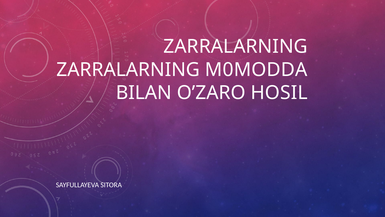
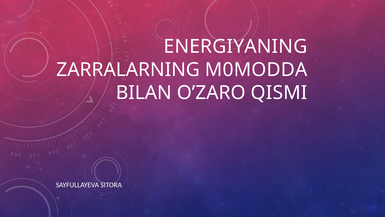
ZARRALARNING at (236, 46): ZARRALARNING -> ENERGIYANING
HOSIL: HOSIL -> QISMI
